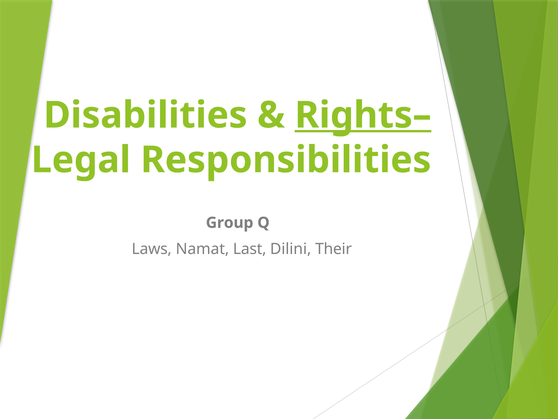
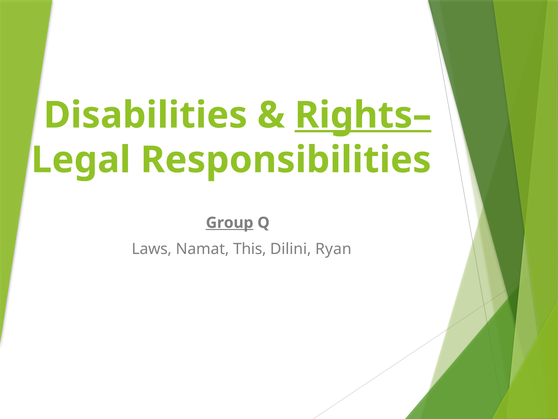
Group underline: none -> present
Last: Last -> This
Their: Their -> Ryan
